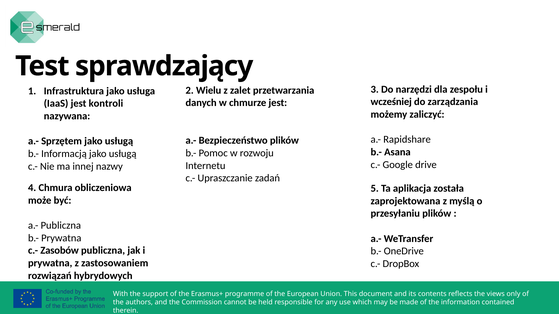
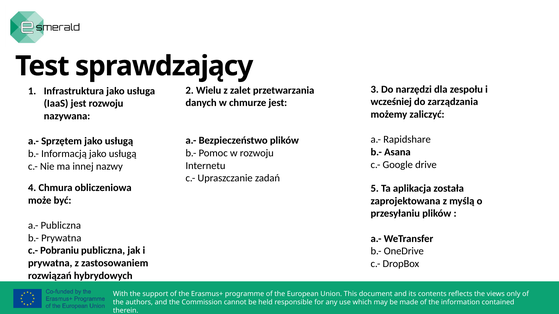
jest kontroli: kontroli -> rozwoju
Zasobów: Zasobów -> Pobraniu
